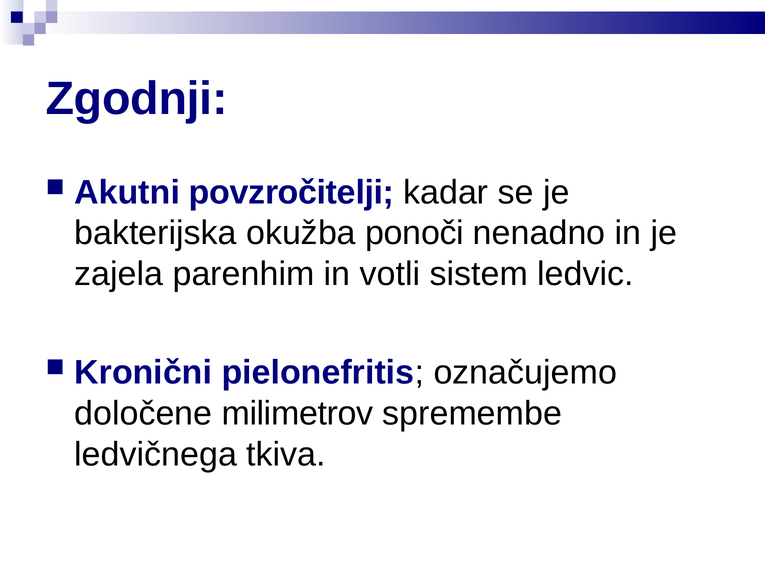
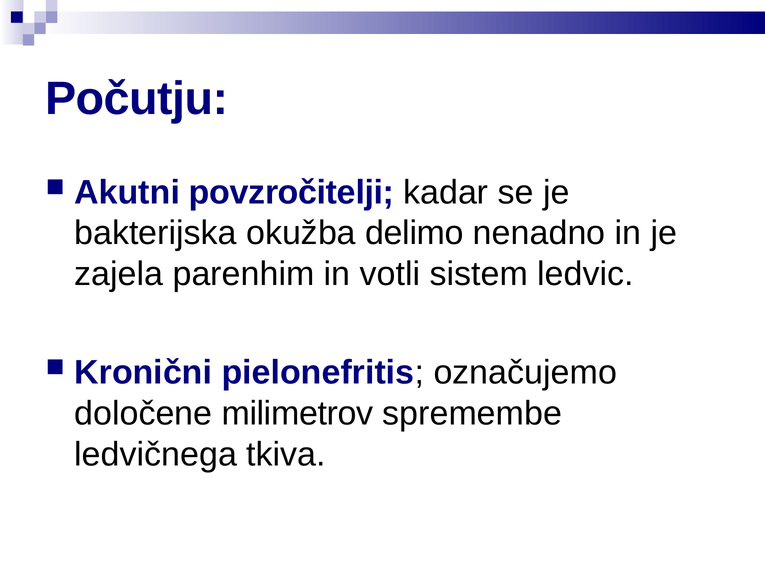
Zgodnji: Zgodnji -> Počutju
ponoči: ponoči -> delimo
